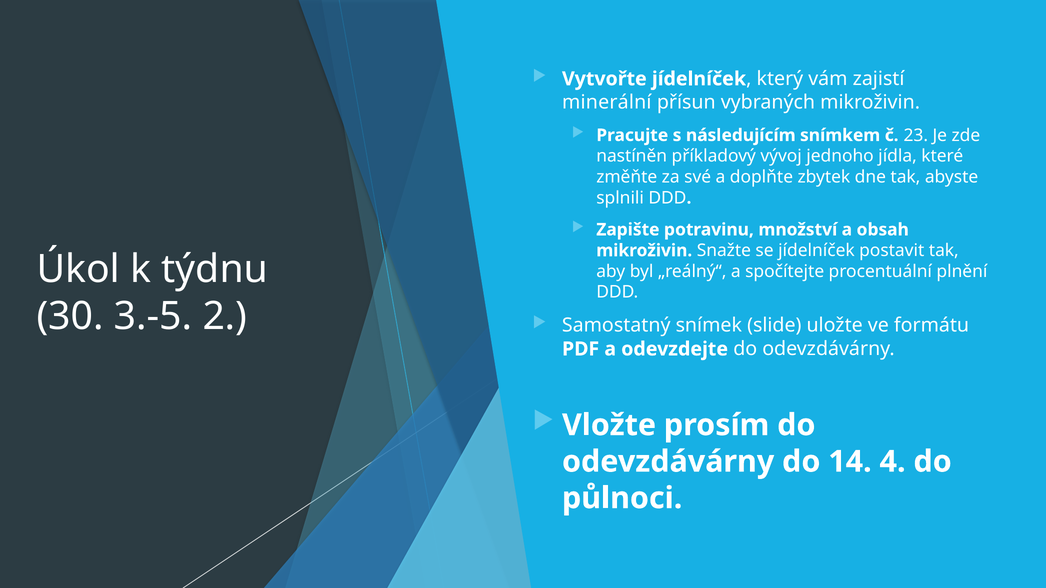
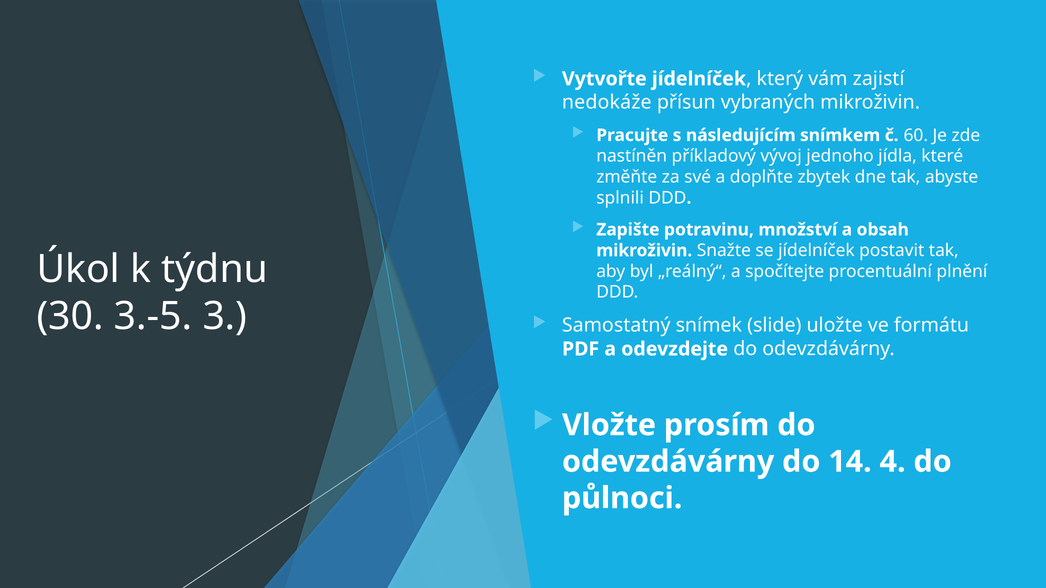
minerální: minerální -> nedokáže
23: 23 -> 60
2: 2 -> 3
